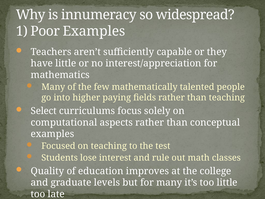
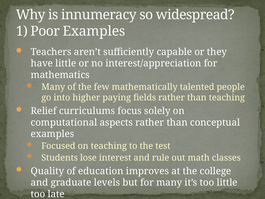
Select: Select -> Relief
